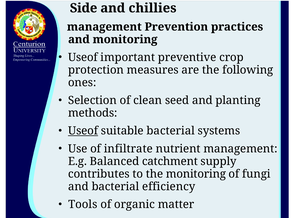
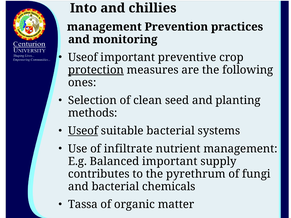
Side: Side -> Into
protection underline: none -> present
Balanced catchment: catchment -> important
the monitoring: monitoring -> pyrethrum
efficiency: efficiency -> chemicals
Tools: Tools -> Tassa
